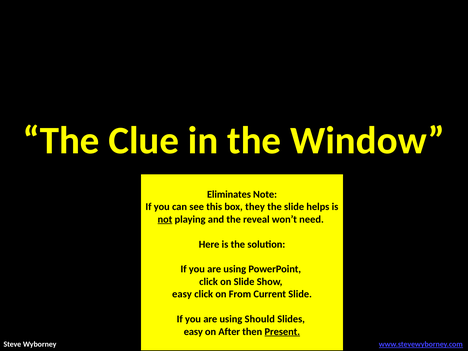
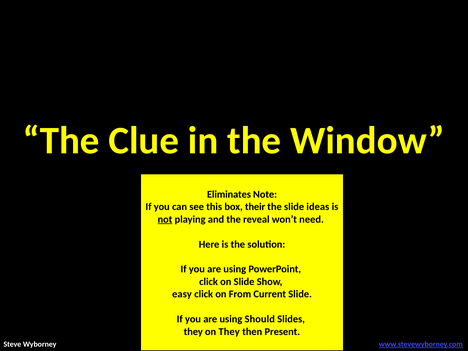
they: they -> their
helps: helps -> ideas
easy at (193, 332): easy -> they
on After: After -> They
Present underline: present -> none
